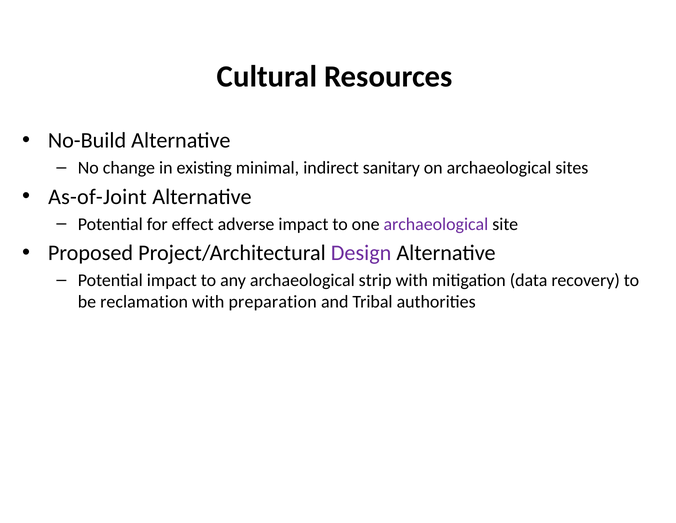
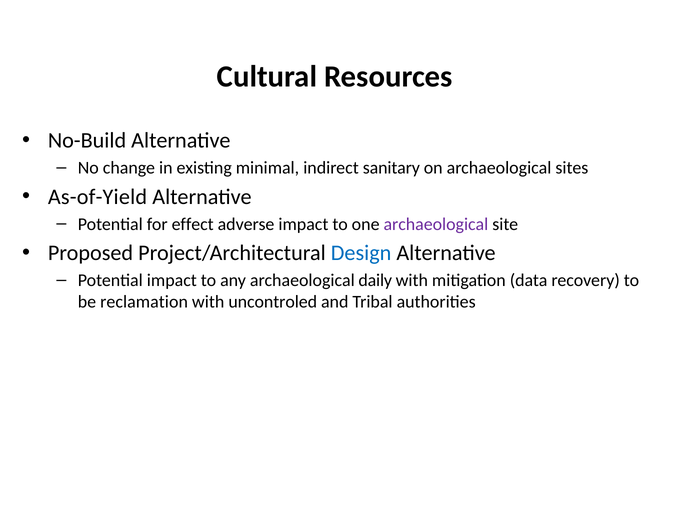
As-of-Joint: As-of-Joint -> As-of-Yield
Design colour: purple -> blue
strip: strip -> daily
preparation: preparation -> uncontroled
